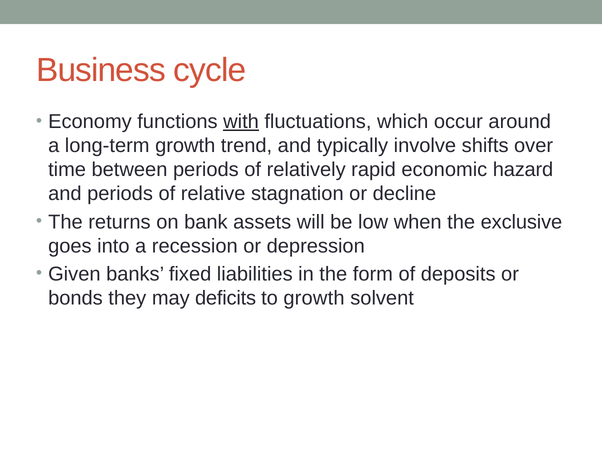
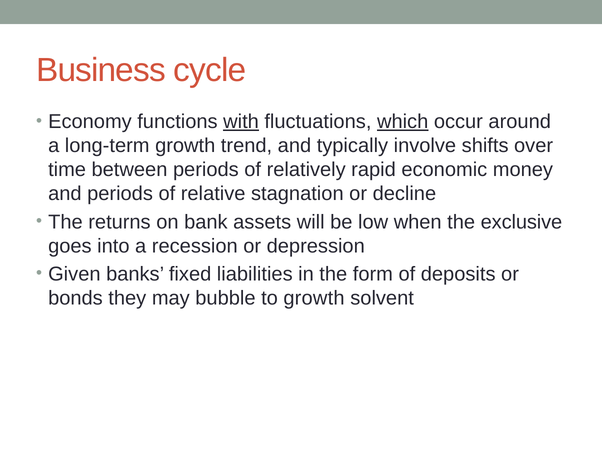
which underline: none -> present
hazard: hazard -> money
deficits: deficits -> bubble
